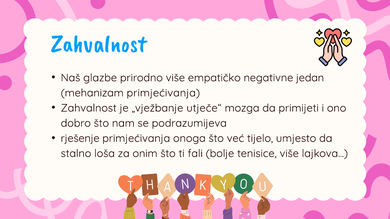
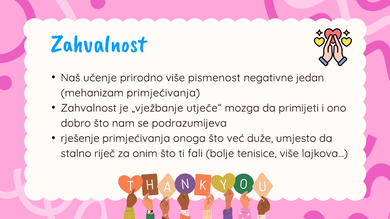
glazbe: glazbe -> učenje
empatičko: empatičko -> pismenost
tijelo: tijelo -> duže
loša: loša -> riječ
